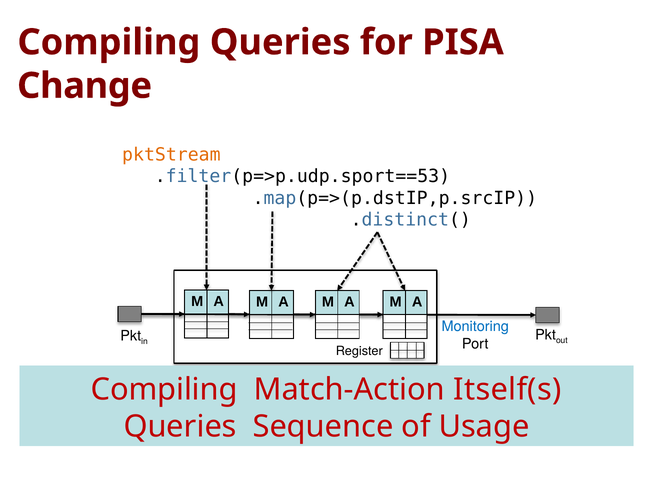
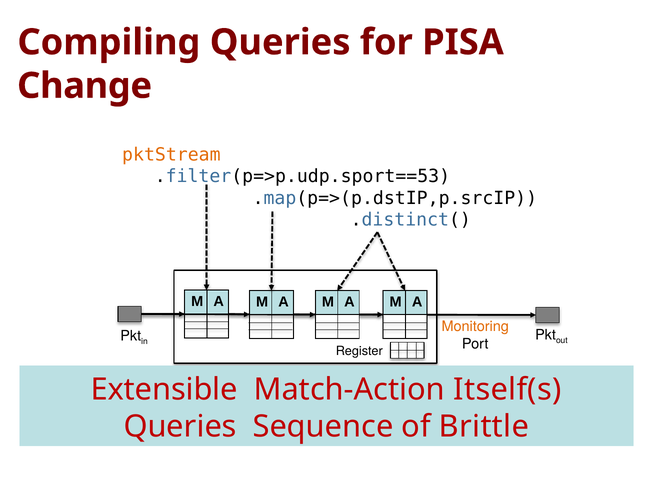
Monitoring colour: blue -> orange
Compiling at (164, 389): Compiling -> Extensible
Usage: Usage -> Brittle
